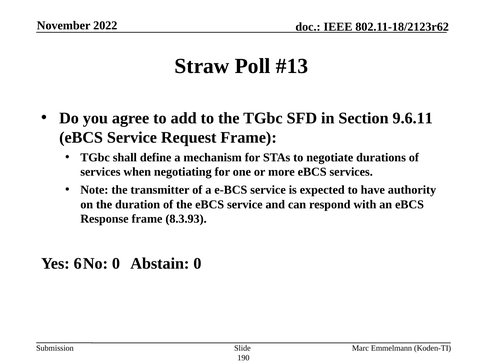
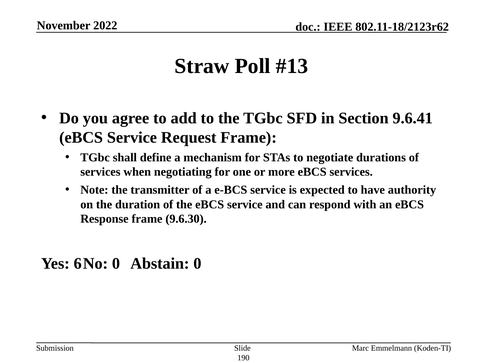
9.6.11: 9.6.11 -> 9.6.41
8.3.93: 8.3.93 -> 9.6.30
